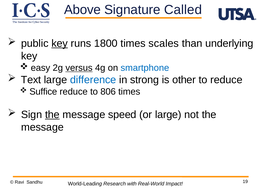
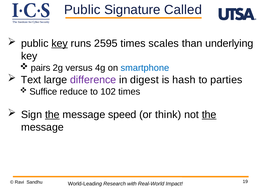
Above at (82, 10): Above -> Public
1800: 1800 -> 2595
easy: easy -> pairs
versus underline: present -> none
difference colour: blue -> purple
strong: strong -> digest
other: other -> hash
to reduce: reduce -> parties
806: 806 -> 102
or large: large -> think
the at (209, 114) underline: none -> present
